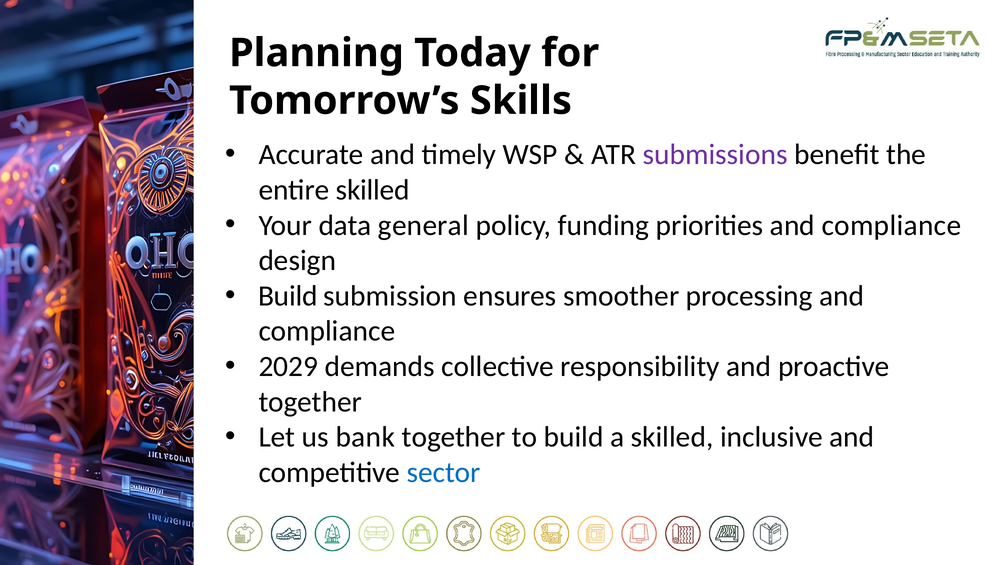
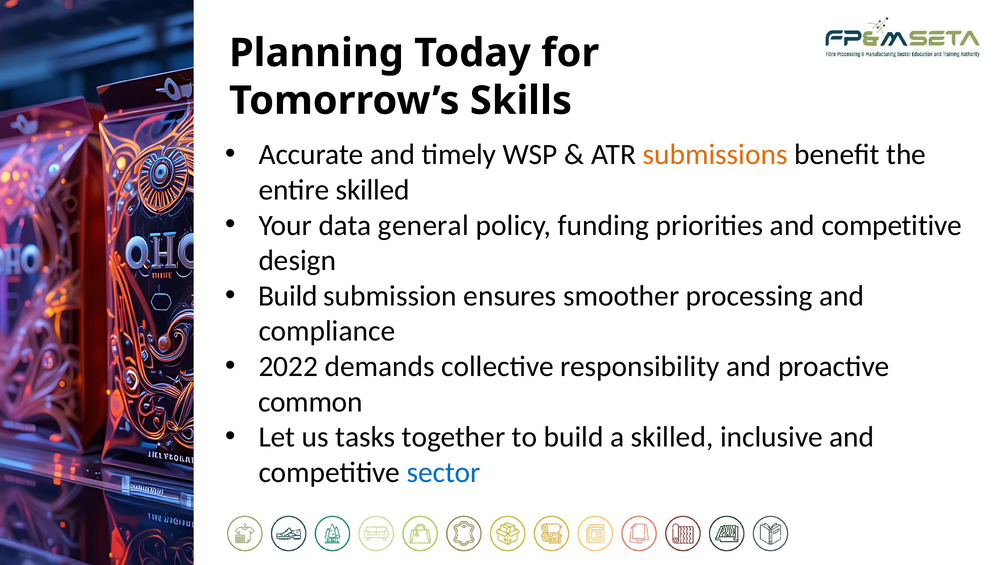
submissions colour: purple -> orange
priorities and compliance: compliance -> competitive
2029: 2029 -> 2022
together at (310, 402): together -> common
bank: bank -> tasks
